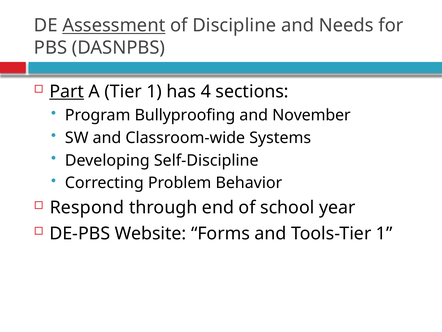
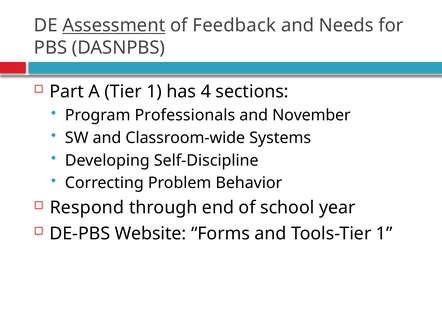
Discipline: Discipline -> Feedback
Part underline: present -> none
Bullyproofing: Bullyproofing -> Professionals
